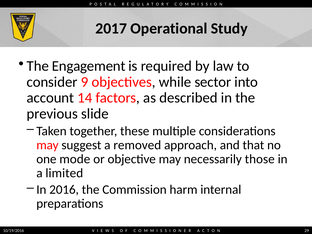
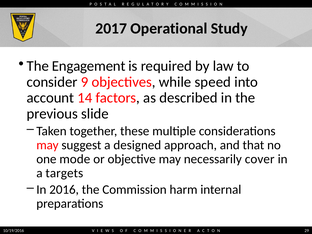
sector: sector -> speed
removed: removed -> designed
those: those -> cover
limited: limited -> targets
